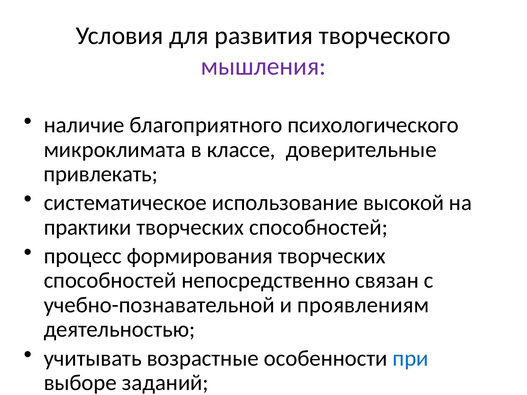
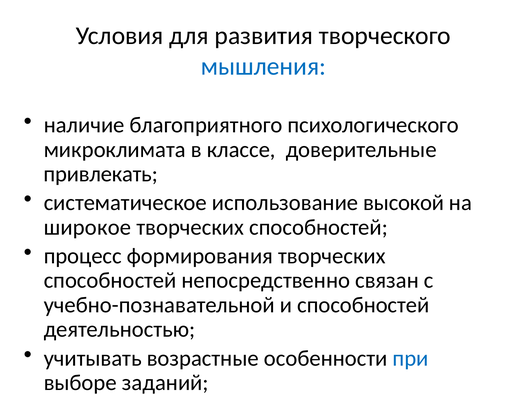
мышления colour: purple -> blue
практики: практики -> широкое
и проявлениям: проявлениям -> способностей
